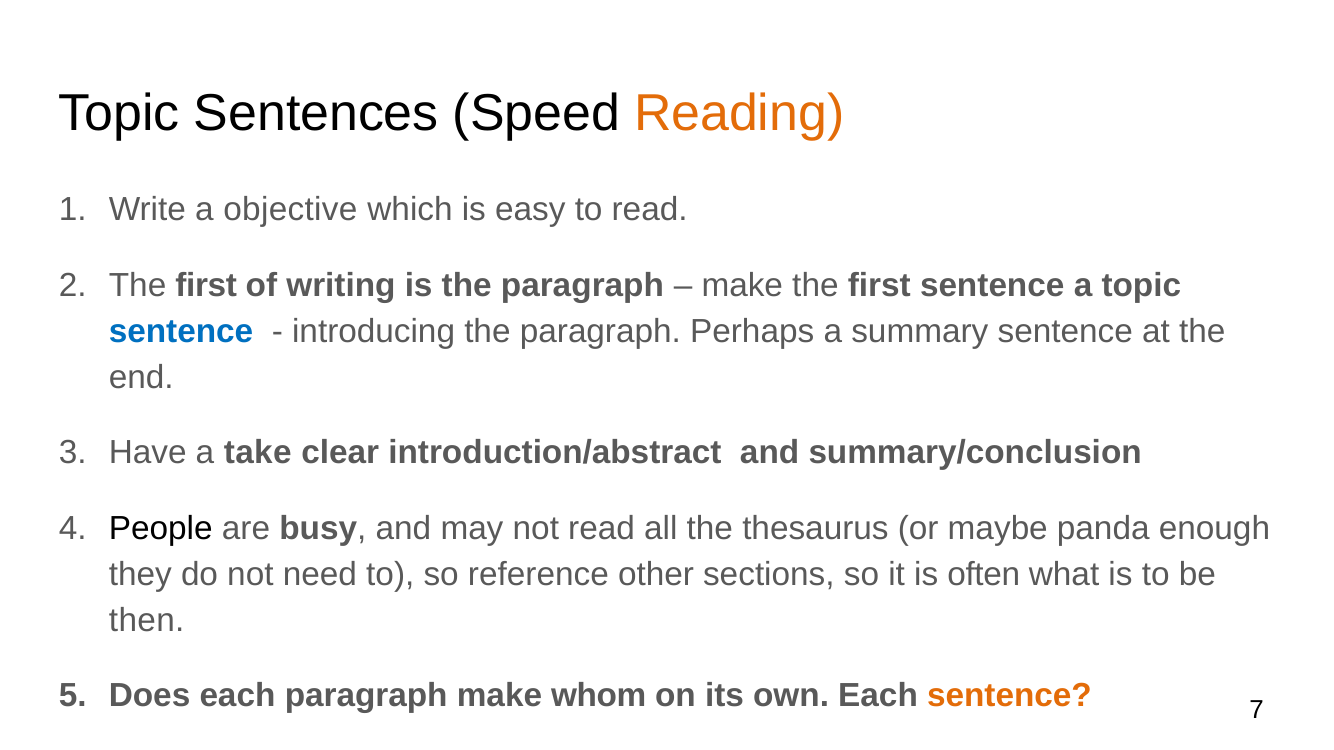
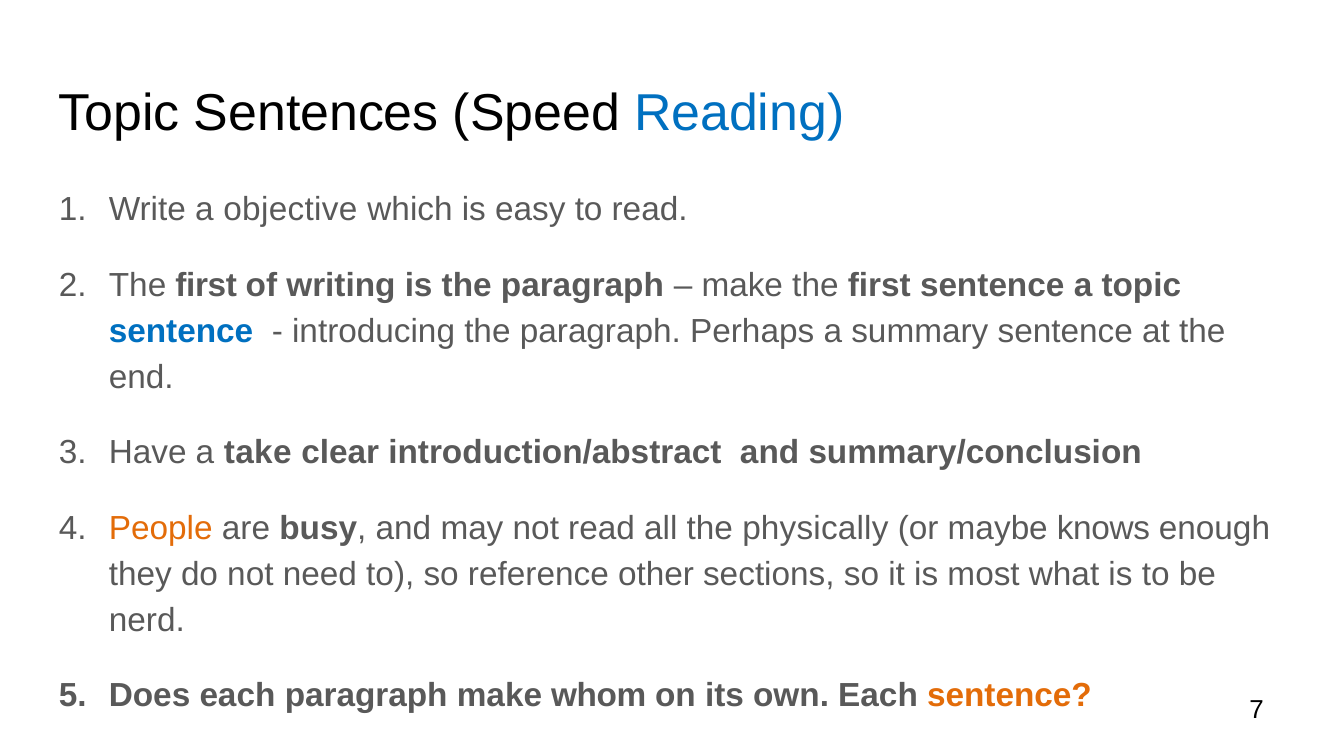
Reading colour: orange -> blue
People colour: black -> orange
thesaurus: thesaurus -> physically
panda: panda -> knows
often: often -> most
then: then -> nerd
